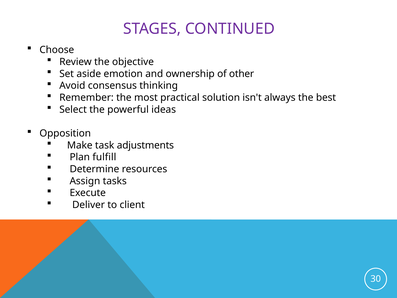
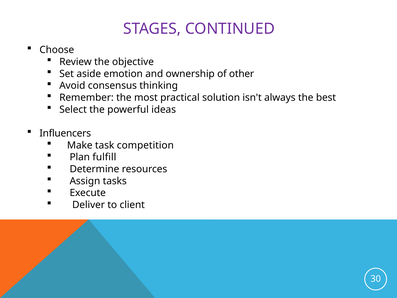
Opposition: Opposition -> Influencers
adjustments: adjustments -> competition
